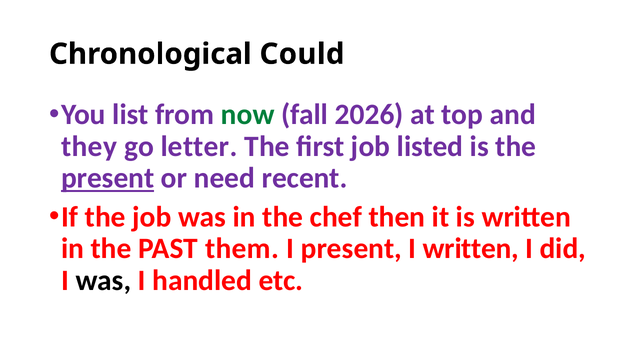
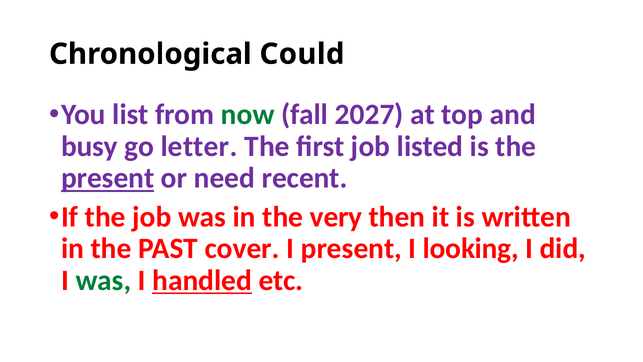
2026: 2026 -> 2027
they: they -> busy
chef: chef -> very
them: them -> cover
I written: written -> looking
was at (103, 280) colour: black -> green
handled underline: none -> present
